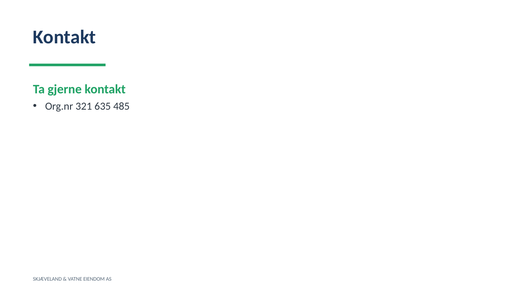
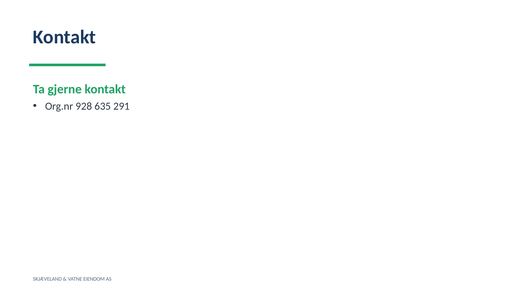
321: 321 -> 928
485: 485 -> 291
